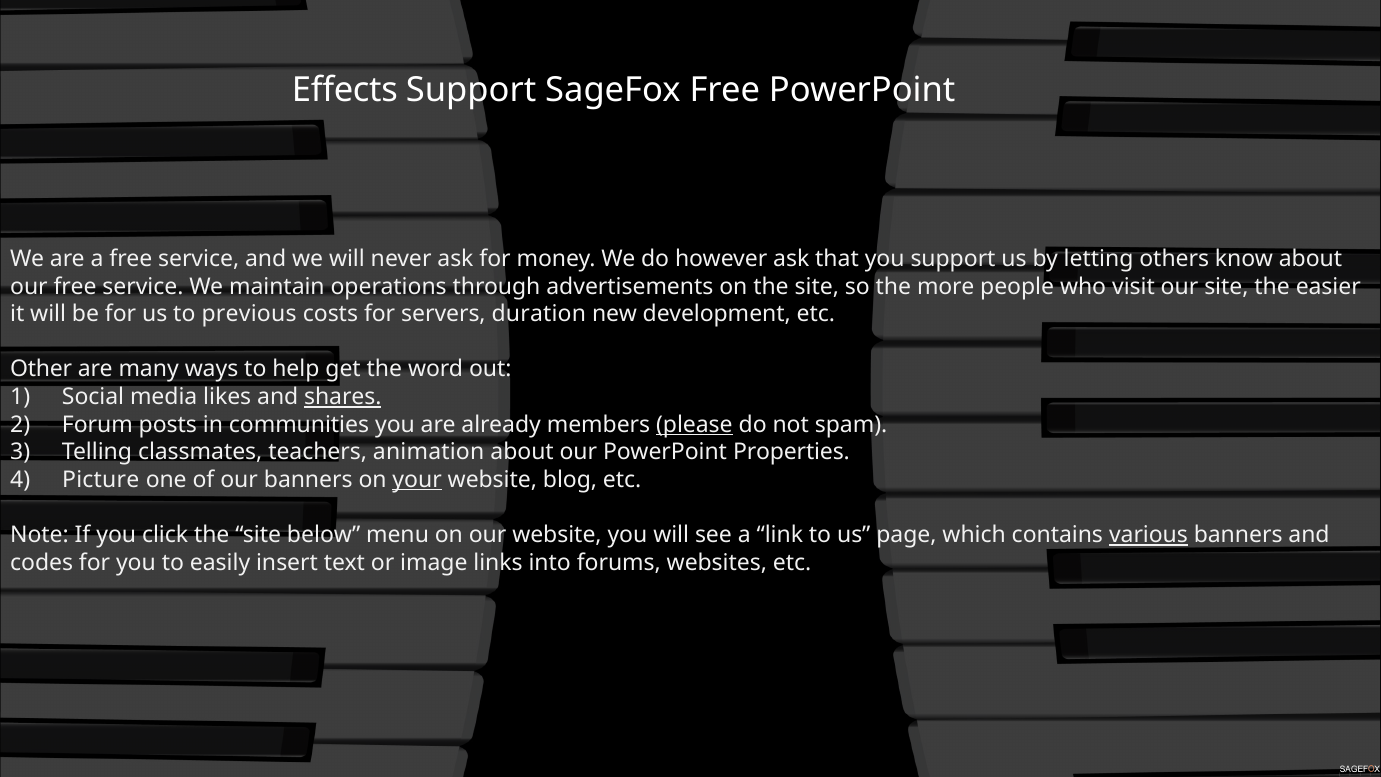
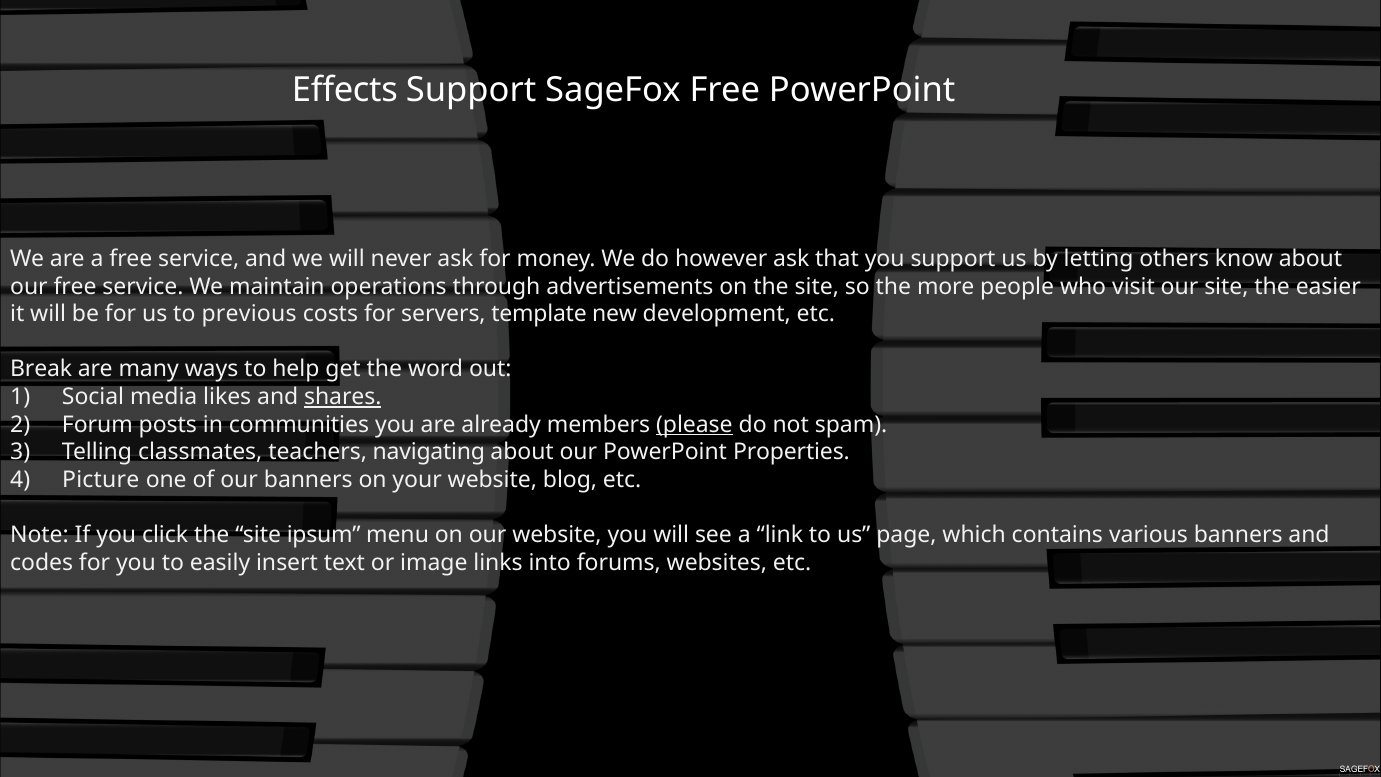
duration: duration -> template
Other: Other -> Break
animation: animation -> navigating
your underline: present -> none
below: below -> ipsum
various underline: present -> none
